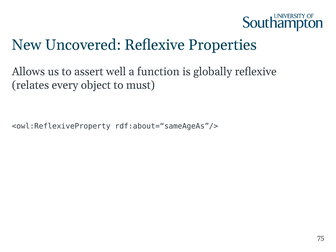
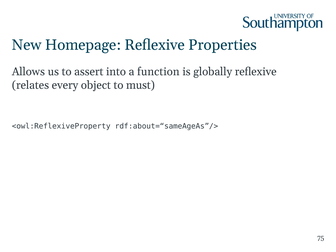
Uncovered: Uncovered -> Homepage
well: well -> into
